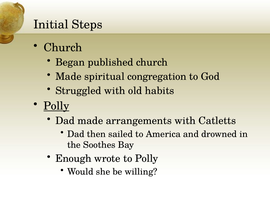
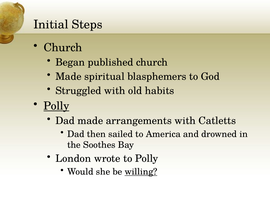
congregation: congregation -> blasphemers
Enough: Enough -> London
willing underline: none -> present
